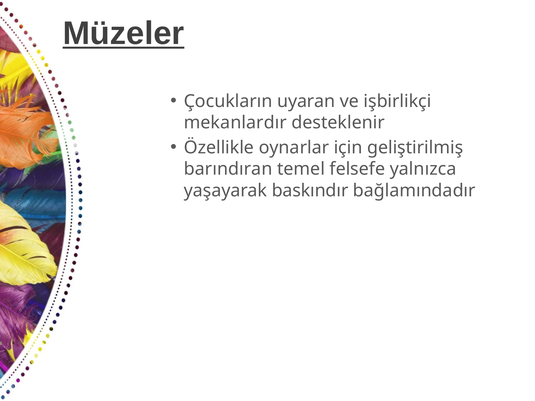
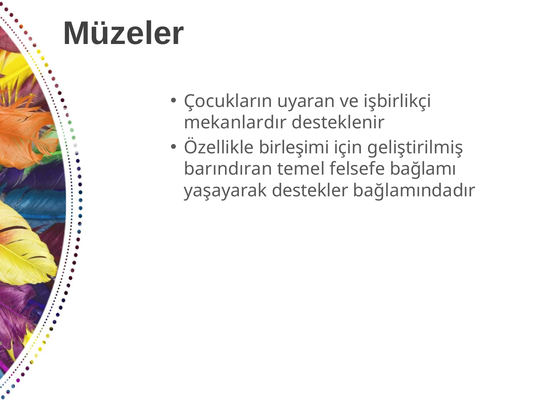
Müzeler underline: present -> none
oynarlar: oynarlar -> birleşimi
yalnızca: yalnızca -> bağlamı
baskındır: baskındır -> destekler
